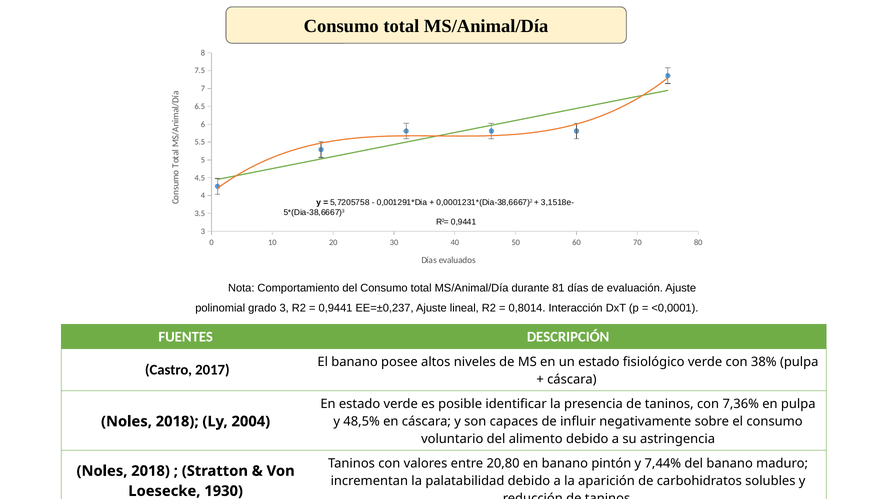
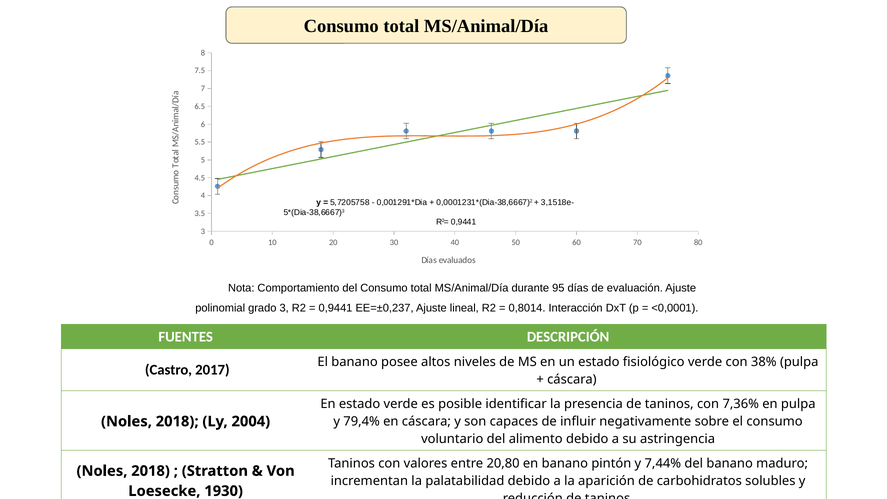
81: 81 -> 95
48,5%: 48,5% -> 79,4%
